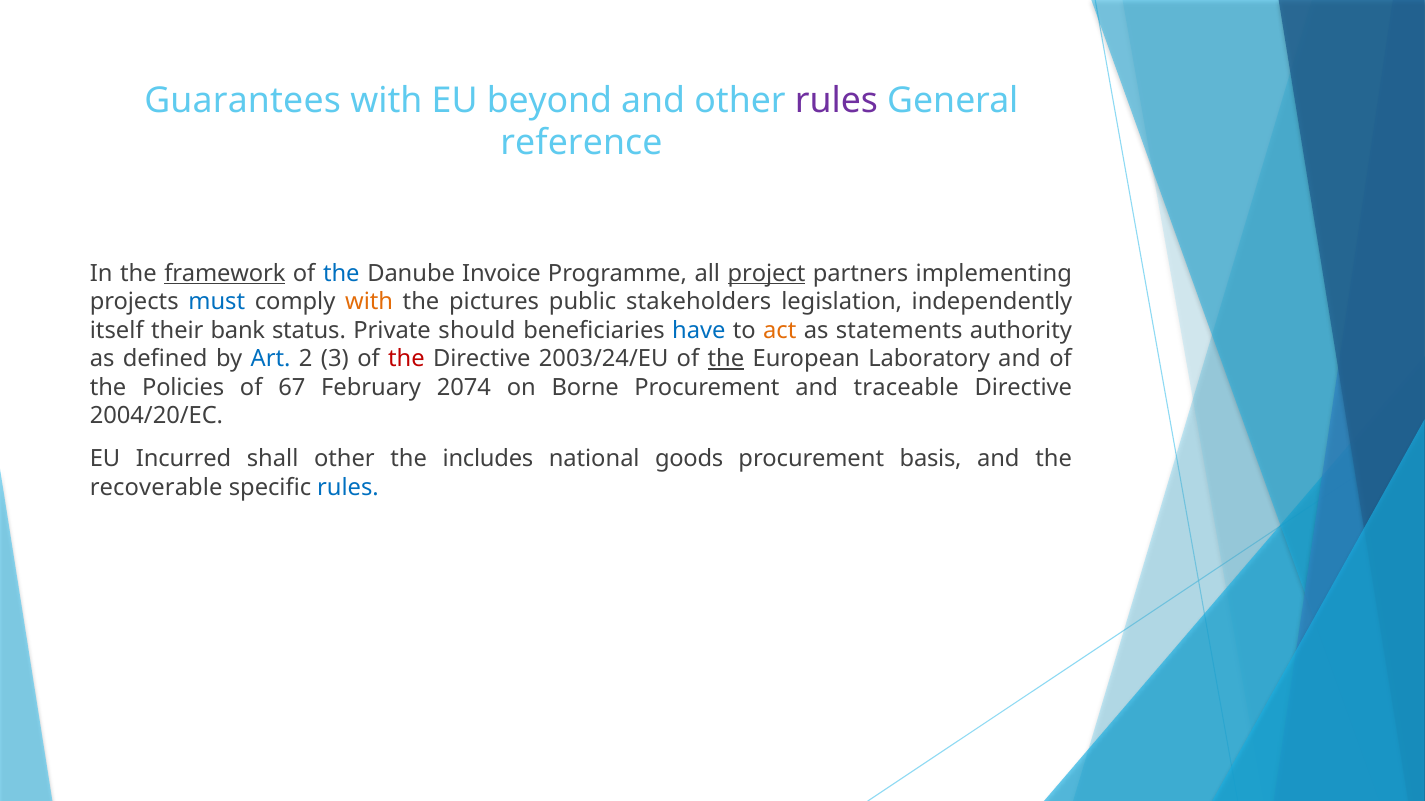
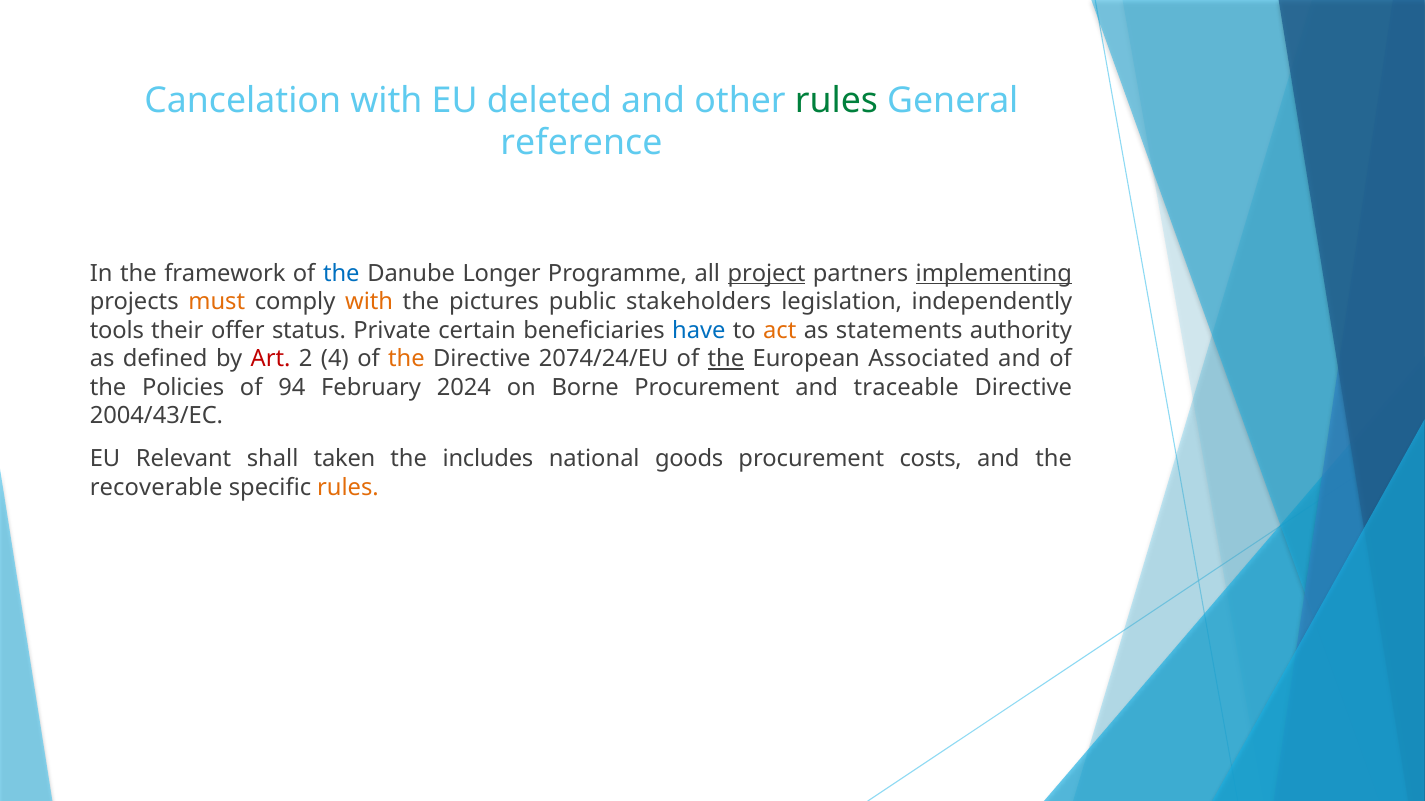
Guarantees: Guarantees -> Cancelation
beyond: beyond -> deleted
rules at (836, 100) colour: purple -> green
framework underline: present -> none
Invoice: Invoice -> Longer
implementing underline: none -> present
must colour: blue -> orange
itself: itself -> tools
bank: bank -> offer
should: should -> certain
Art colour: blue -> red
3: 3 -> 4
the at (406, 359) colour: red -> orange
2003/24/EU: 2003/24/EU -> 2074/24/EU
Laboratory: Laboratory -> Associated
67: 67 -> 94
2074: 2074 -> 2024
2004/20/EC: 2004/20/EC -> 2004/43/EC
Incurred: Incurred -> Relevant
shall other: other -> taken
basis: basis -> costs
rules at (348, 488) colour: blue -> orange
